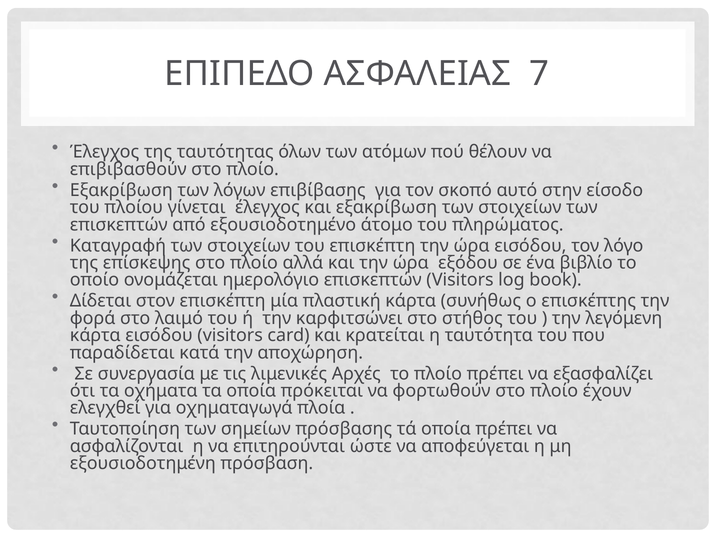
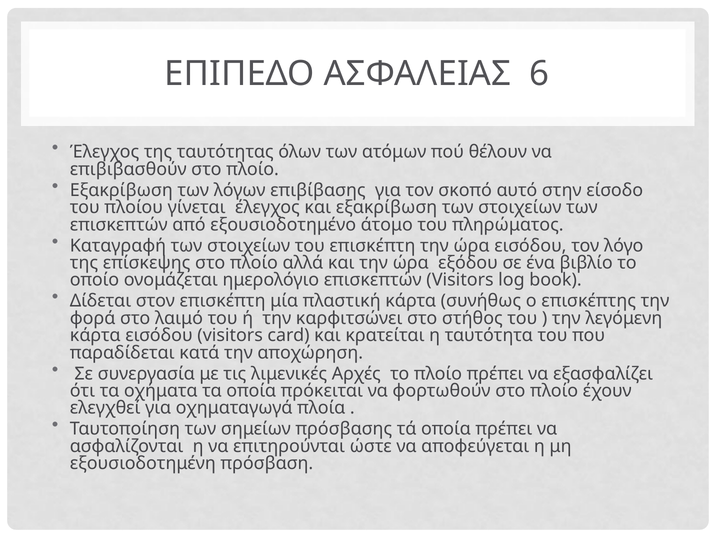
7: 7 -> 6
